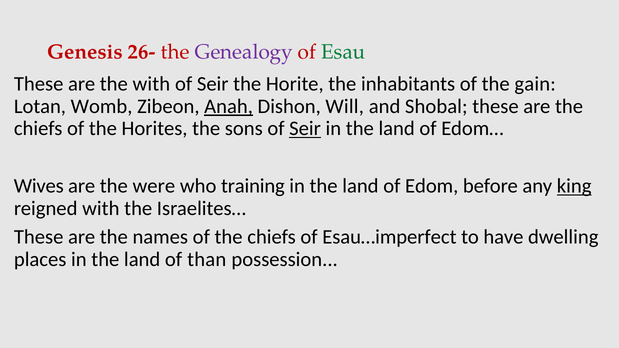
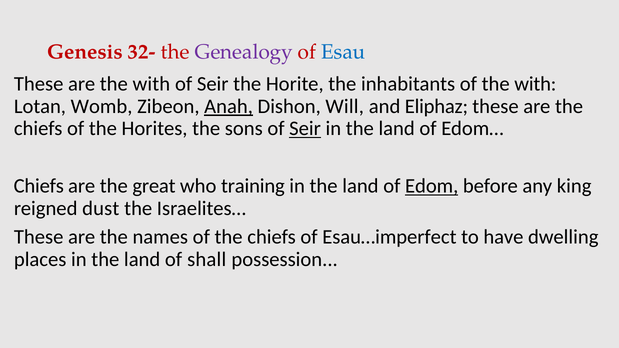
26-: 26- -> 32-
Esau colour: green -> blue
of the gain: gain -> with
Shobal: Shobal -> Eliphaz
Wives at (39, 186): Wives -> Chiefs
were: were -> great
Edom underline: none -> present
king underline: present -> none
reigned with: with -> dust
than: than -> shall
